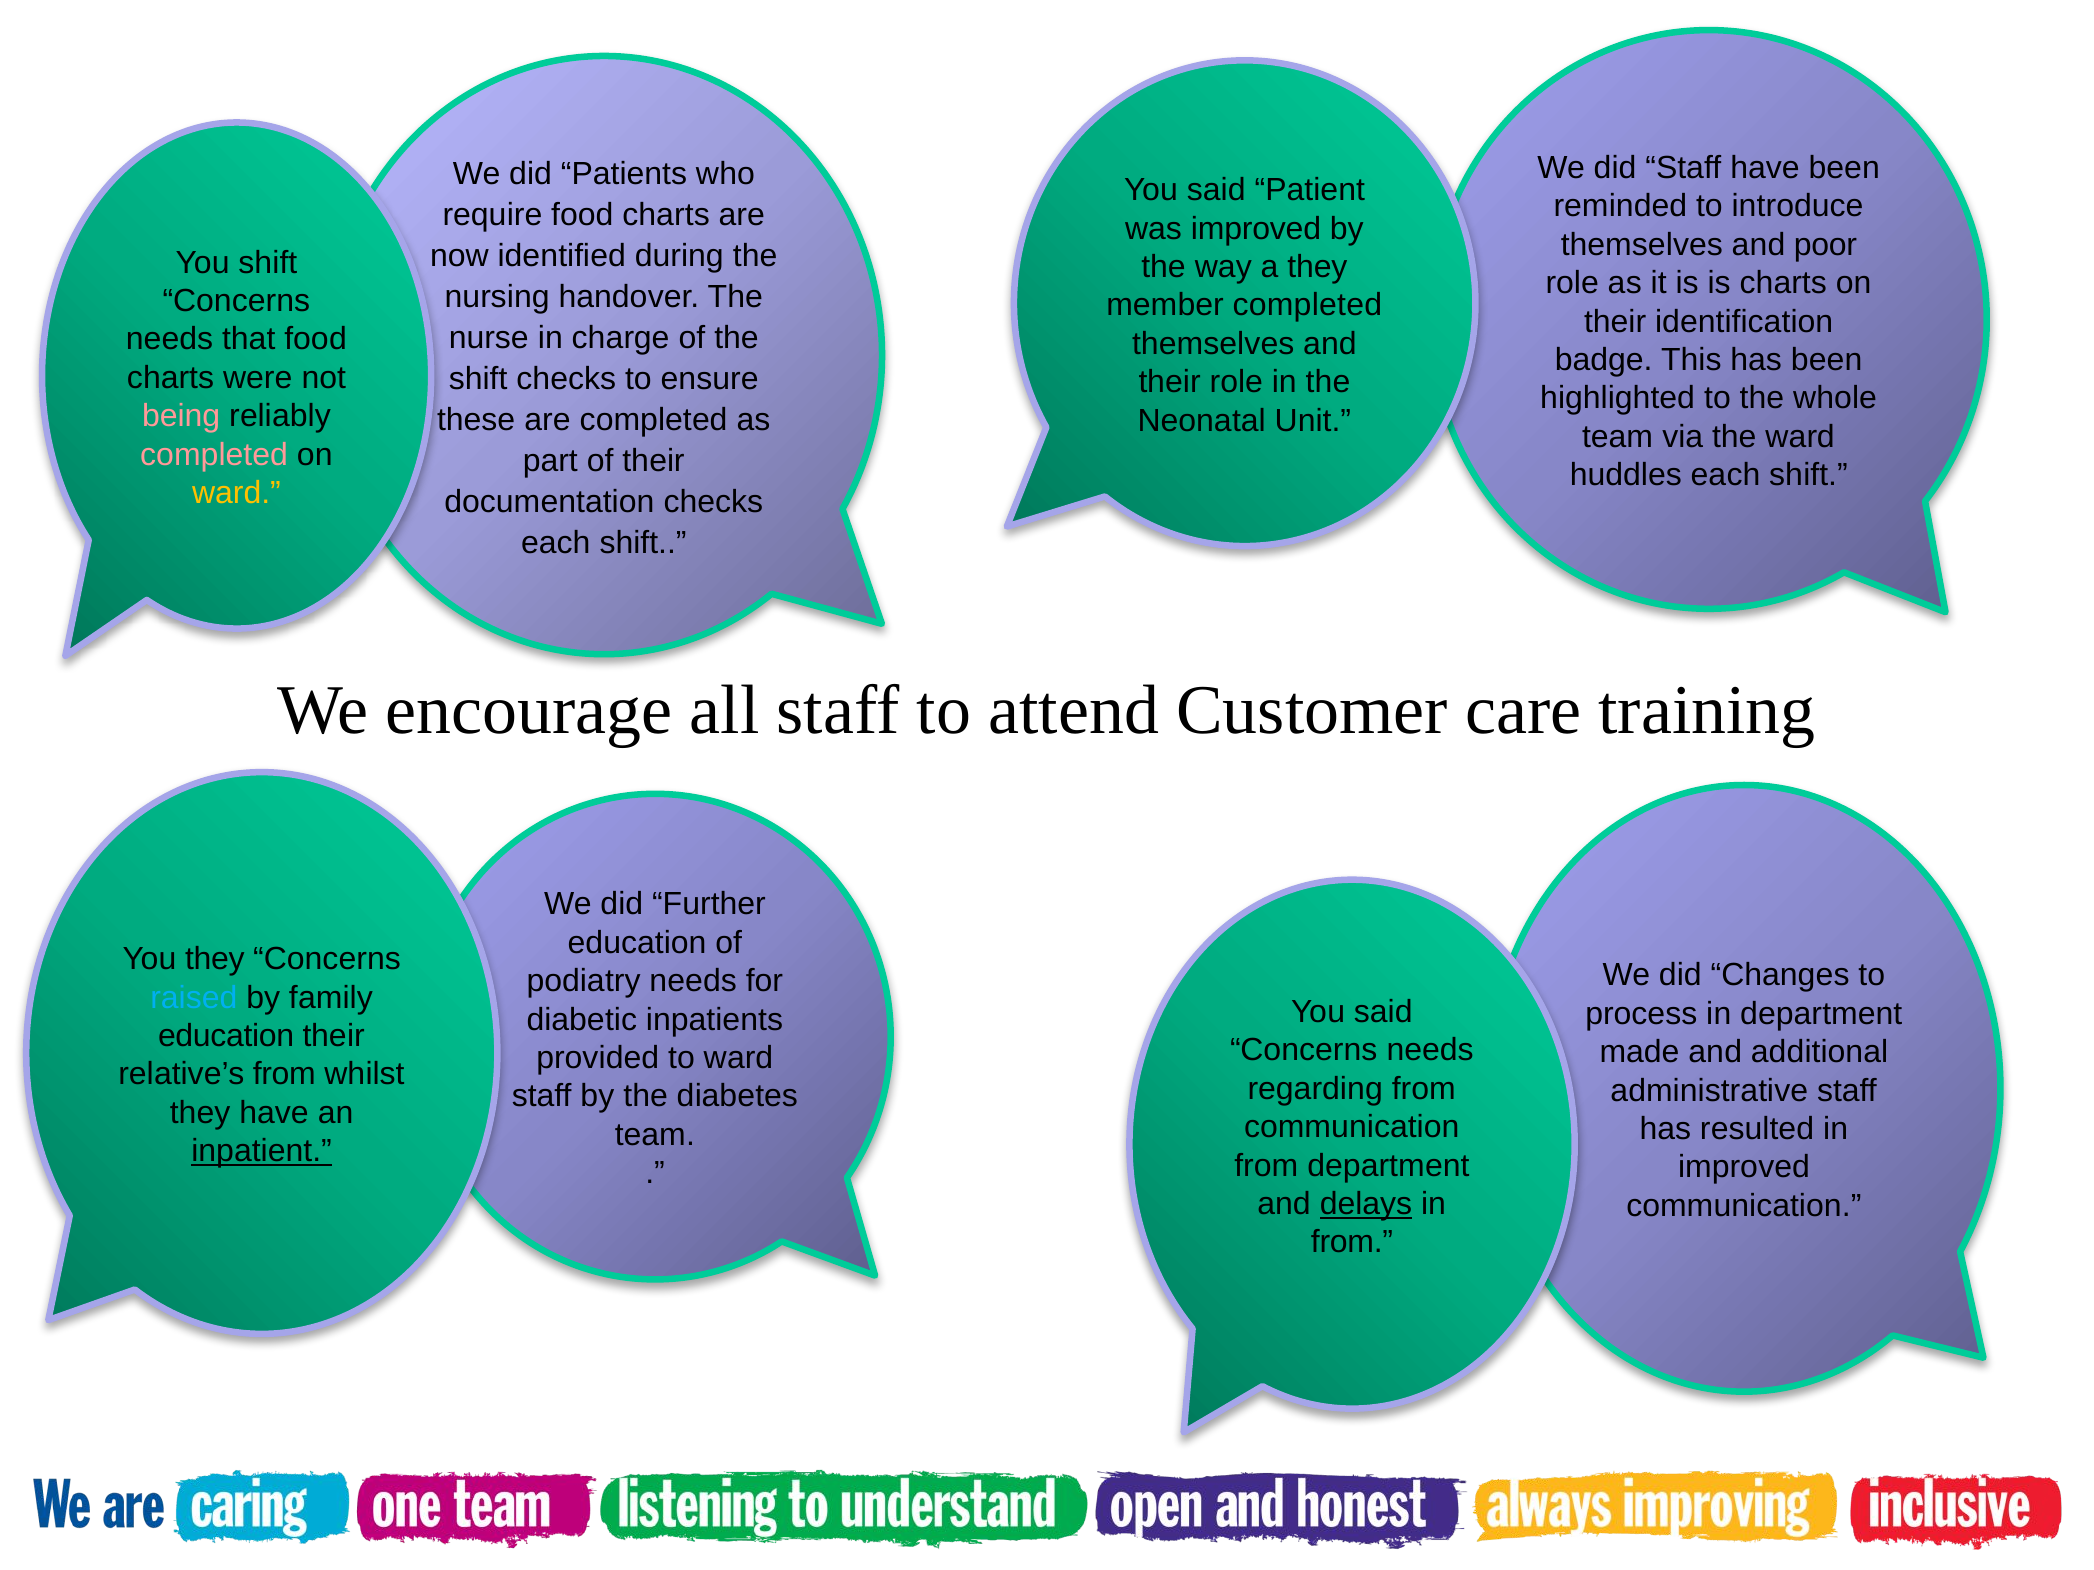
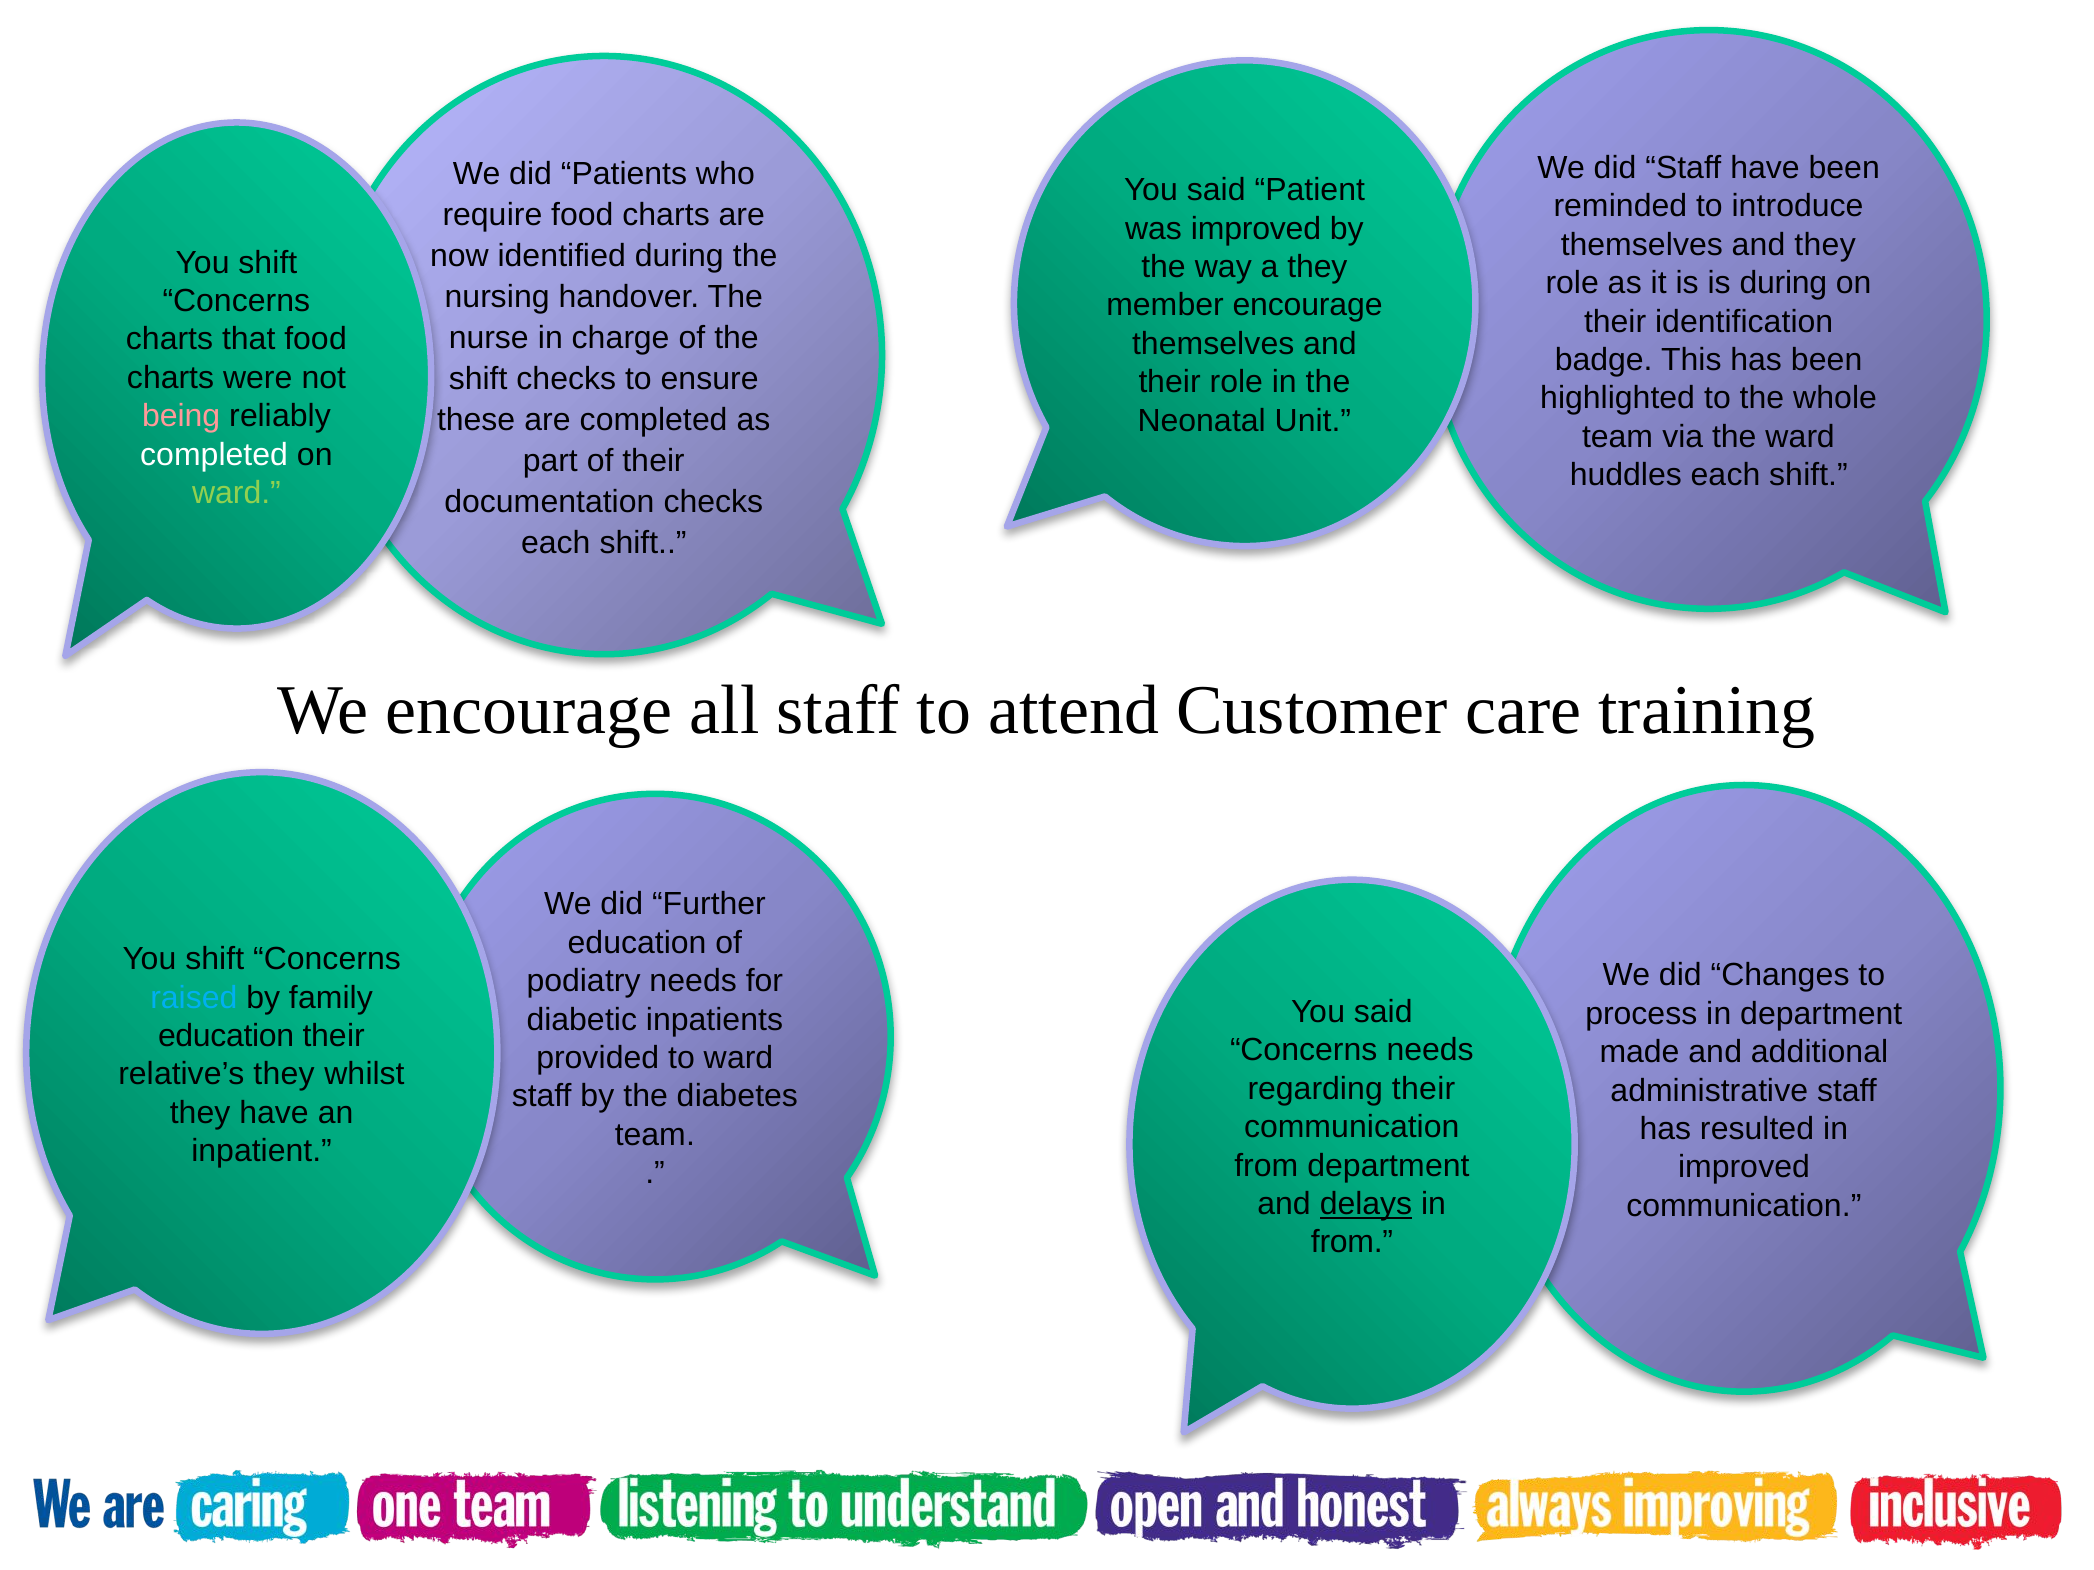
and poor: poor -> they
is charts: charts -> during
member completed: completed -> encourage
needs at (170, 339): needs -> charts
completed at (214, 455) colour: pink -> white
ward at (236, 493) colour: yellow -> light green
they at (215, 959): they -> shift
relative’s from: from -> they
regarding from: from -> their
inpatient underline: present -> none
